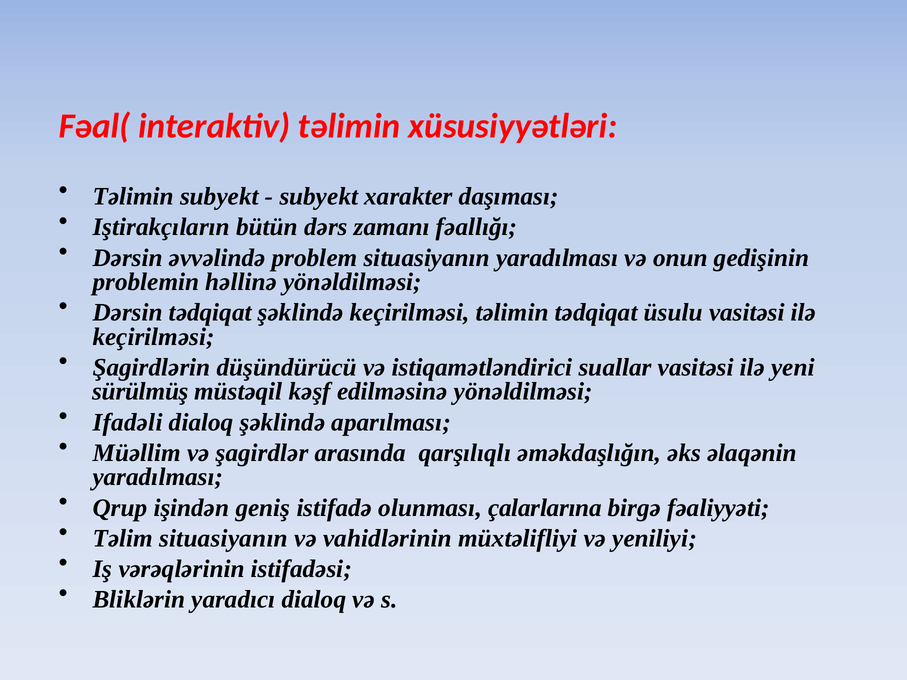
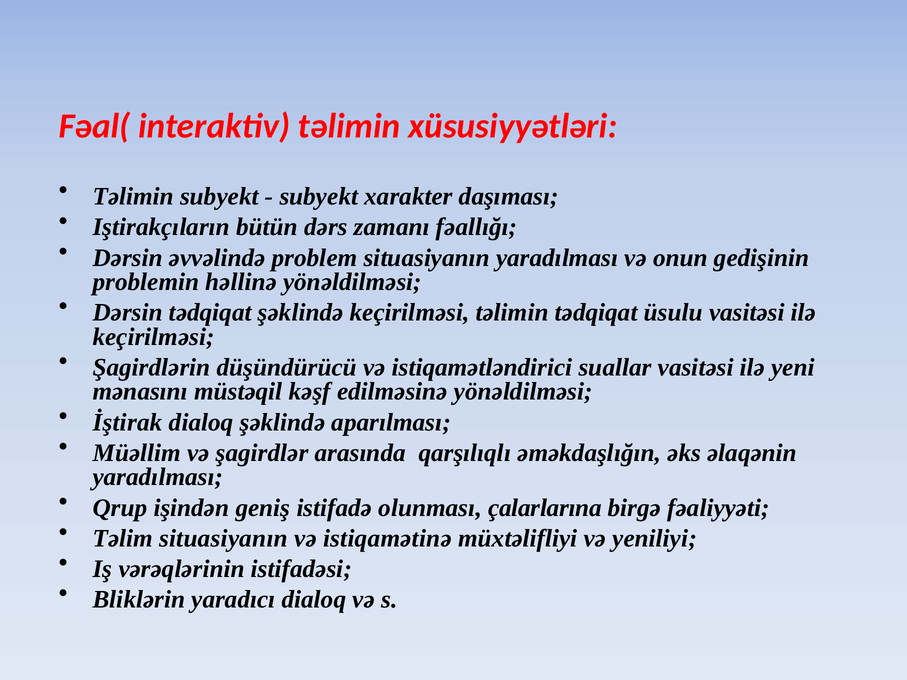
sürülmüş: sürülmüş -> mənasını
Ifadəli: Ifadəli -> İştirak
vahidlərinin: vahidlərinin -> istiqamətinə
